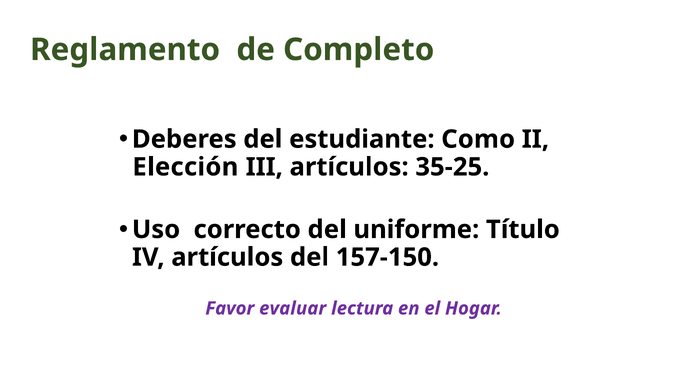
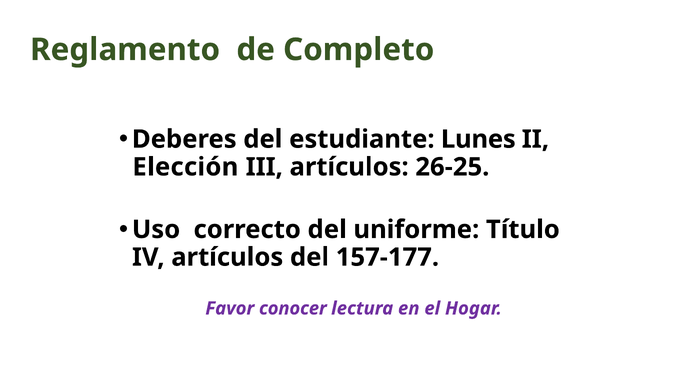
Como: Como -> Lunes
35-25: 35-25 -> 26-25
157-150: 157-150 -> 157-177
evaluar: evaluar -> conocer
